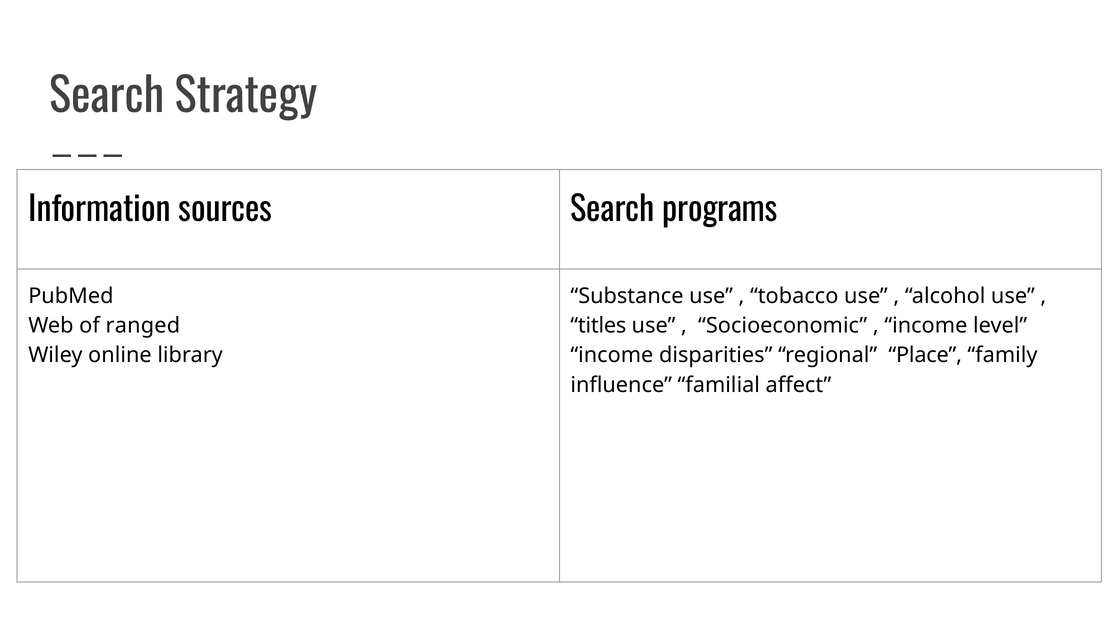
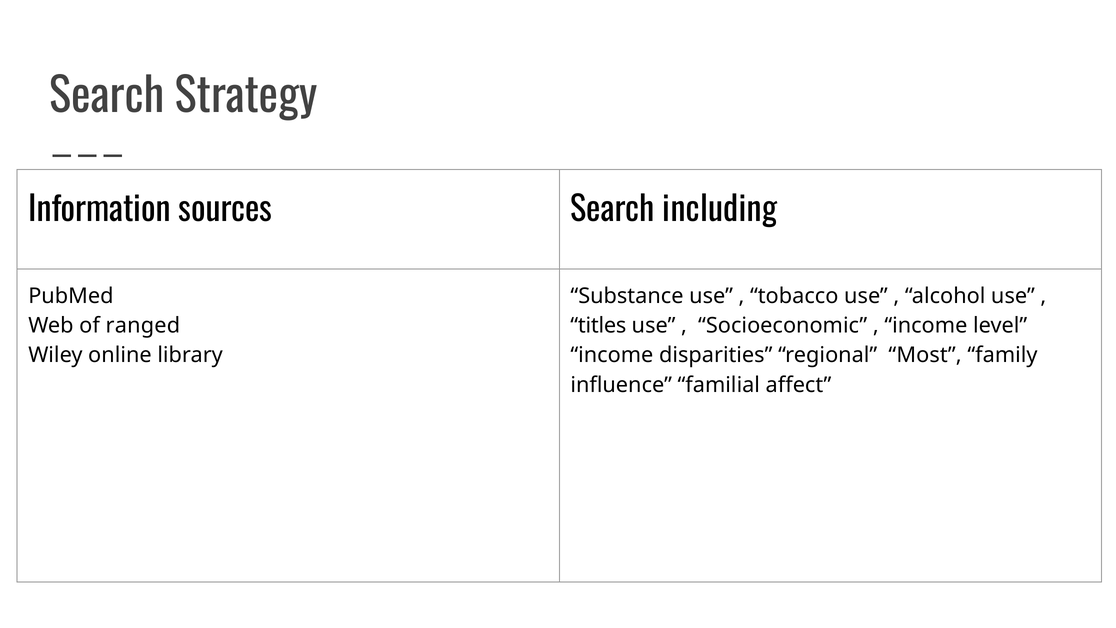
programs: programs -> including
Place: Place -> Most
